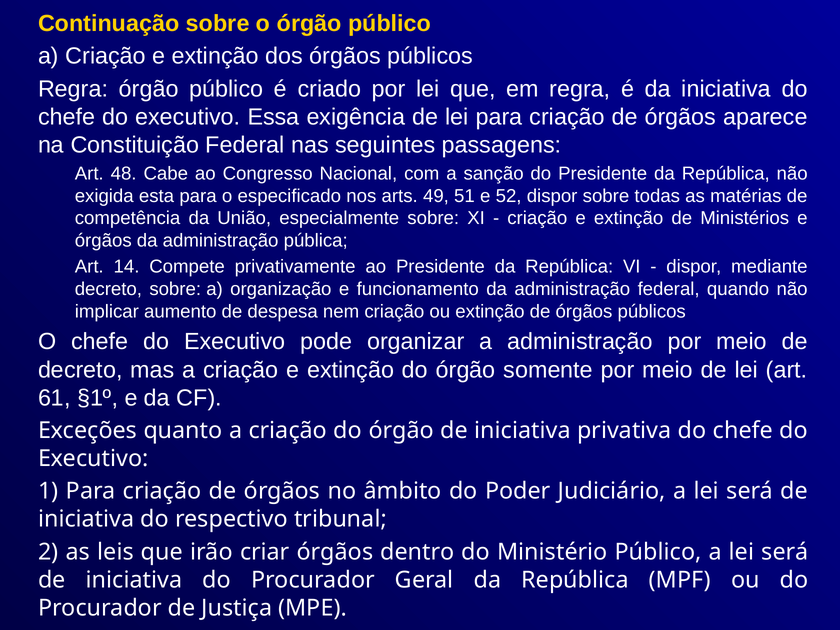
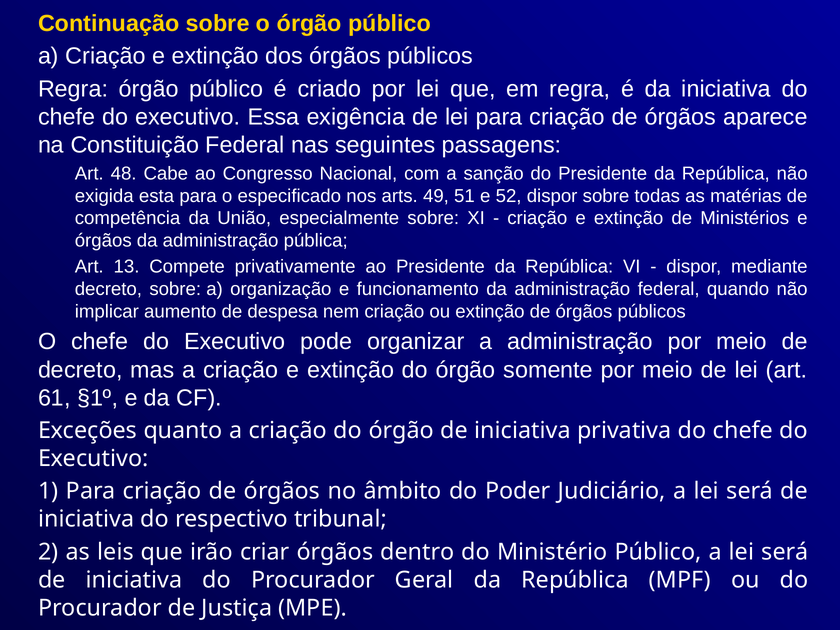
14: 14 -> 13
